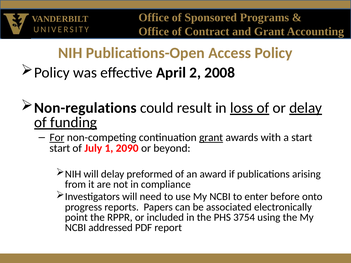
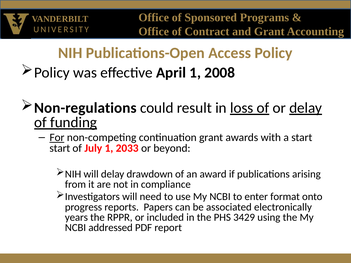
April 2: 2 -> 1
grant at (211, 138) underline: present -> none
2090: 2090 -> 2033
preformed: preformed -> drawdown
before: before -> format
point: point -> years
3754: 3754 -> 3429
